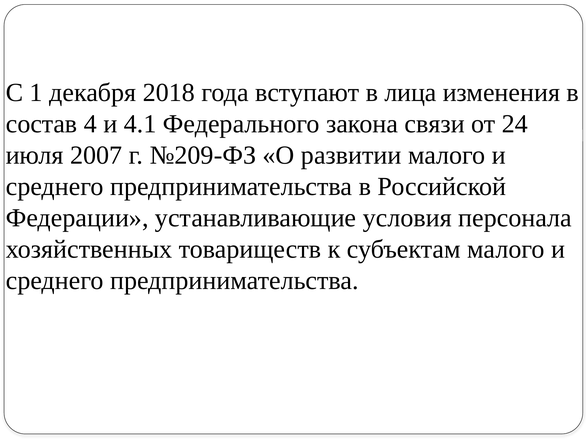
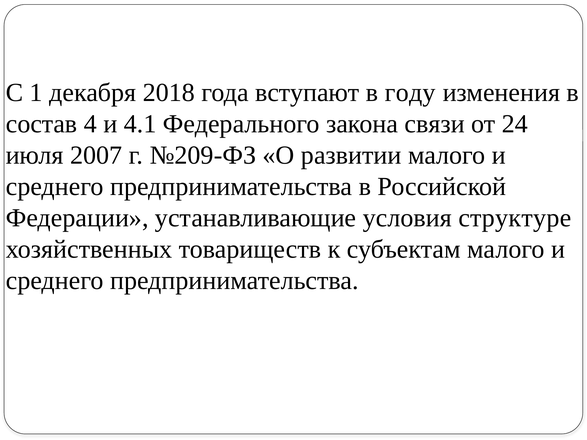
лица: лица -> году
персонала: персонала -> структуре
